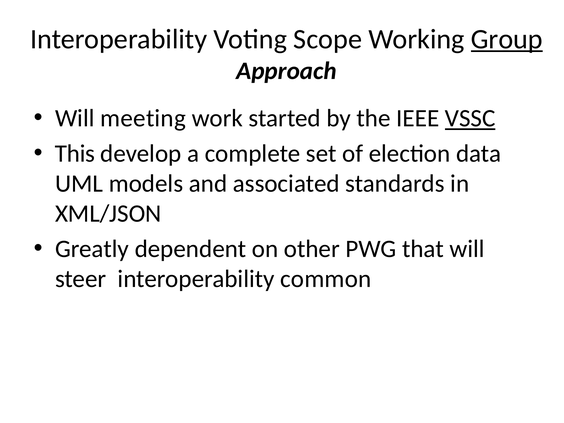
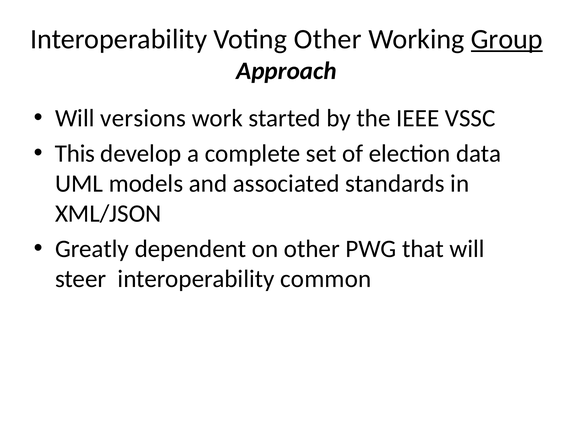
Voting Scope: Scope -> Other
meeting: meeting -> versions
VSSC underline: present -> none
